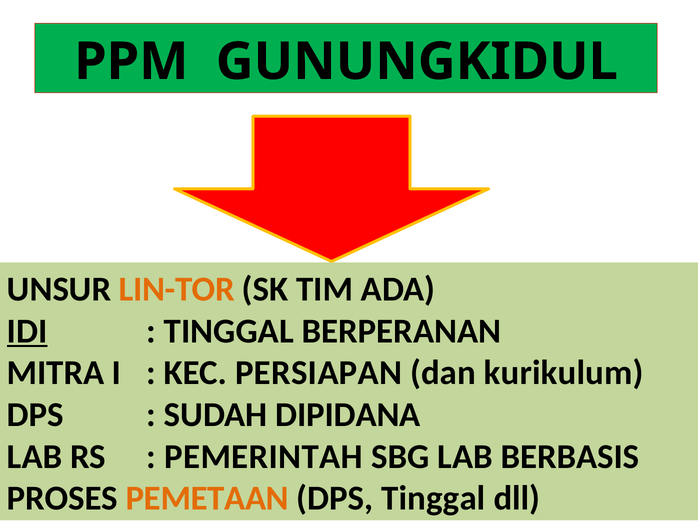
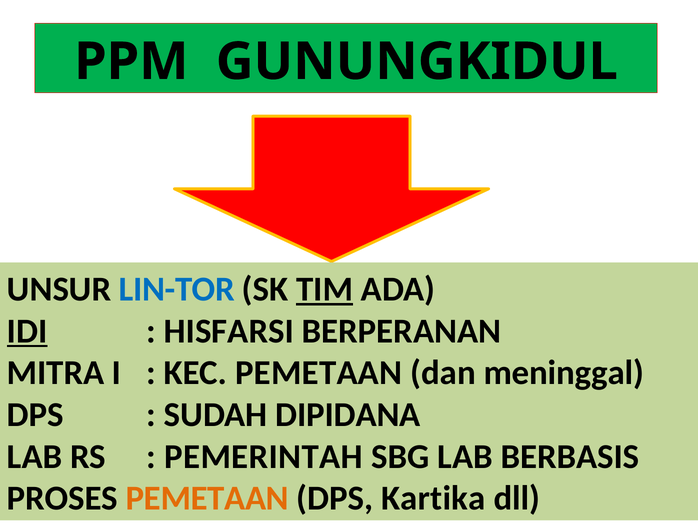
LIN-TOR colour: orange -> blue
TIM underline: none -> present
TINGGAL at (229, 331): TINGGAL -> HISFARSI
KEC PERSIAPAN: PERSIAPAN -> PEMETAAN
kurikulum: kurikulum -> meninggal
DPS Tinggal: Tinggal -> Kartika
